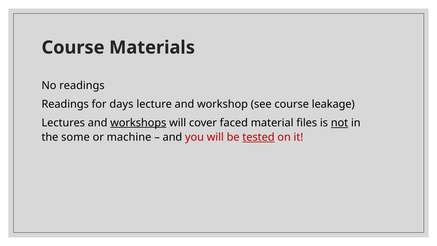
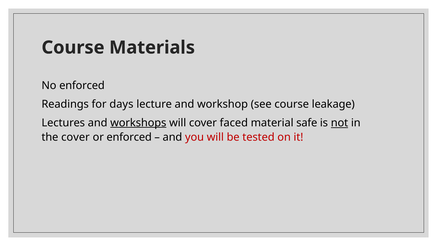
No readings: readings -> enforced
files: files -> safe
the some: some -> cover
or machine: machine -> enforced
tested underline: present -> none
